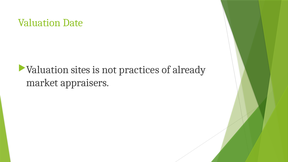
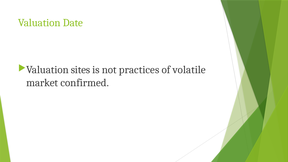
already: already -> volatile
appraisers: appraisers -> confirmed
